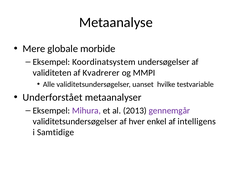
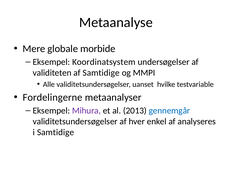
af Kvadrerer: Kvadrerer -> Samtidige
Underforstået: Underforstået -> Fordelingerne
gennemgår colour: purple -> blue
intelligens: intelligens -> analyseres
